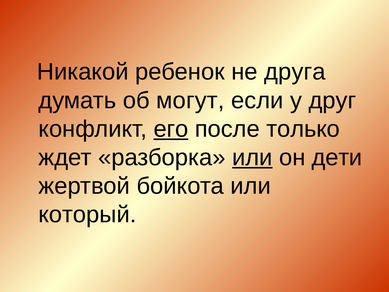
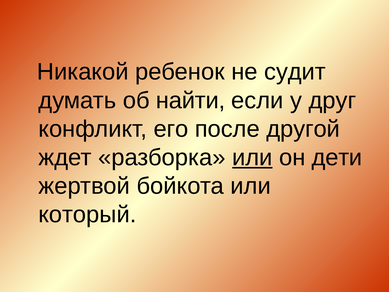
друга: друга -> судит
могут: могут -> найти
его underline: present -> none
только: только -> другой
